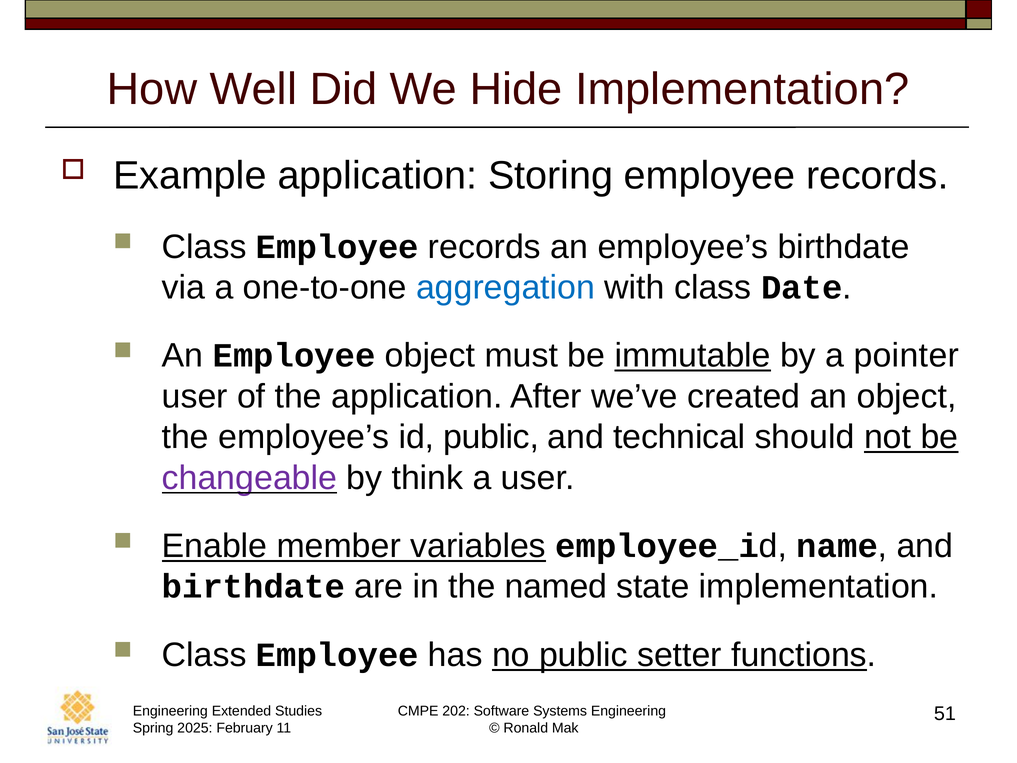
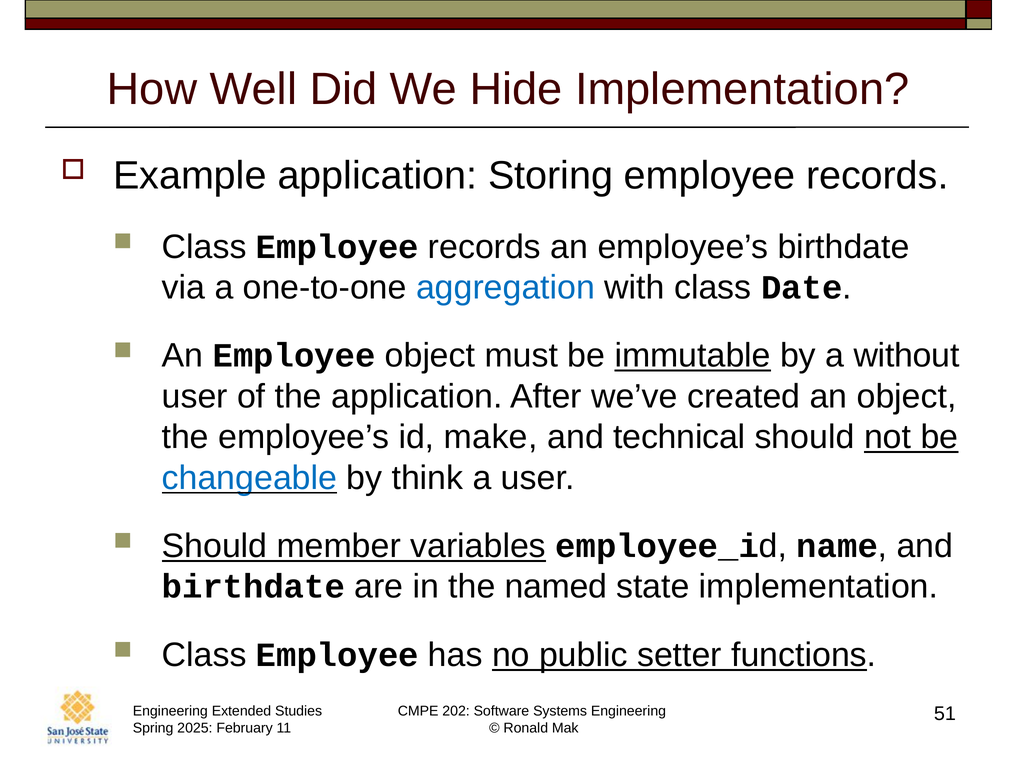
pointer: pointer -> without
id public: public -> make
changeable colour: purple -> blue
Enable at (215, 546): Enable -> Should
